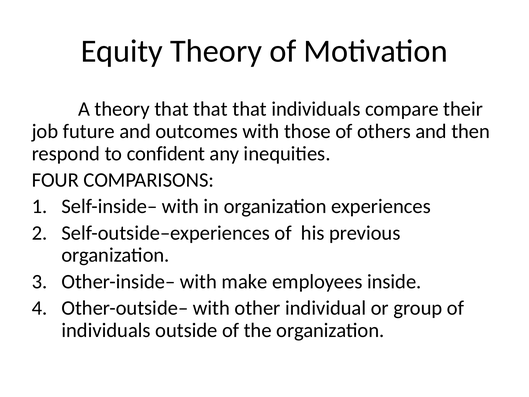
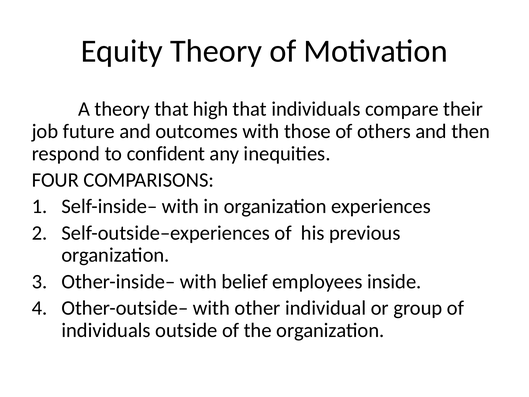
theory that that: that -> high
make: make -> belief
